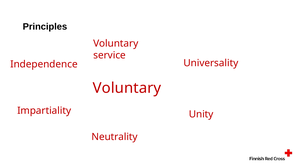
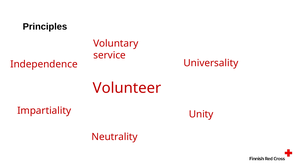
Voluntary at (127, 88): Voluntary -> Volunteer
